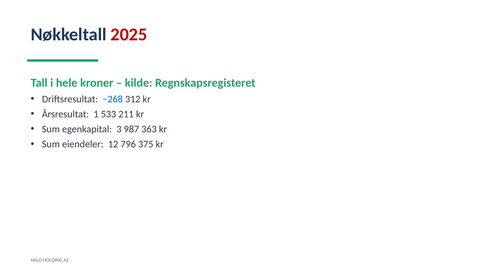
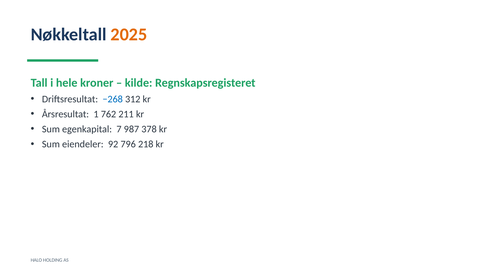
2025 colour: red -> orange
533: 533 -> 762
3: 3 -> 7
363: 363 -> 378
12: 12 -> 92
375: 375 -> 218
